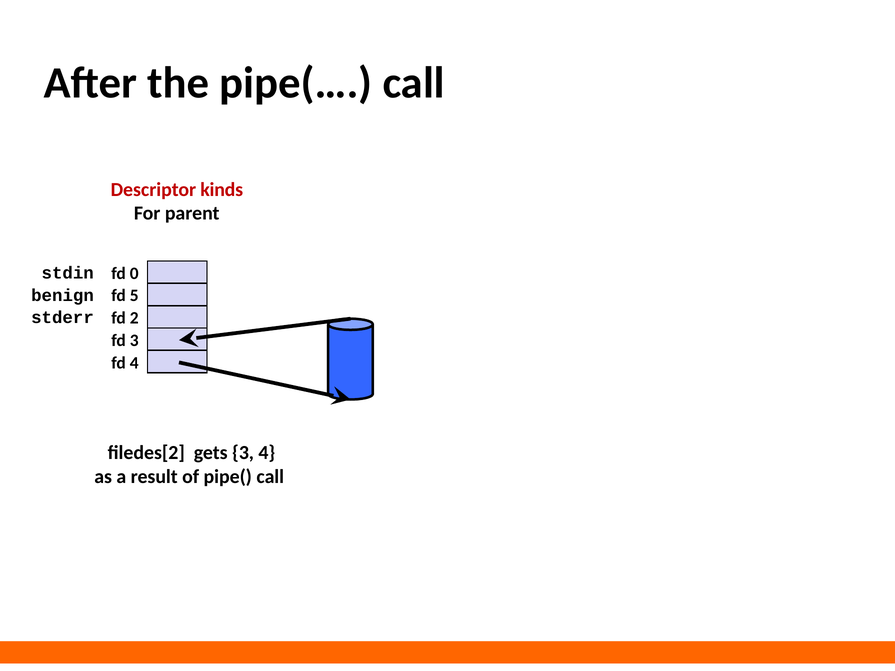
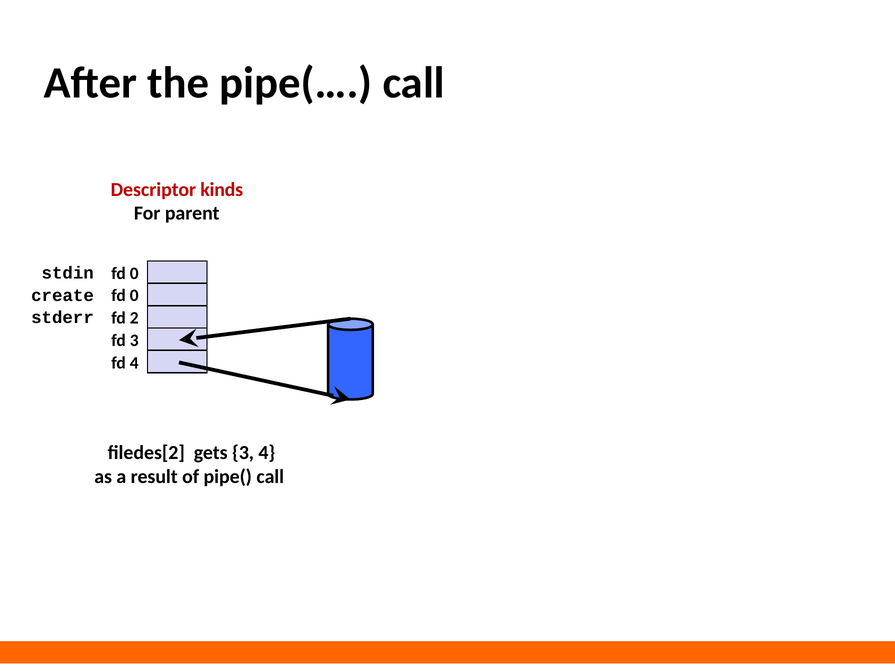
5 at (134, 296): 5 -> 0
benign: benign -> create
